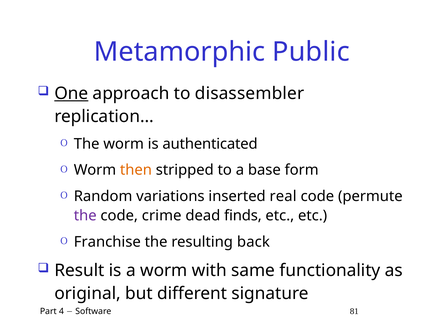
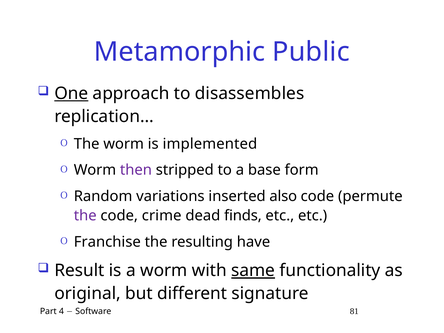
disassembler: disassembler -> disassembles
authenticated: authenticated -> implemented
then colour: orange -> purple
real: real -> also
back: back -> have
same underline: none -> present
